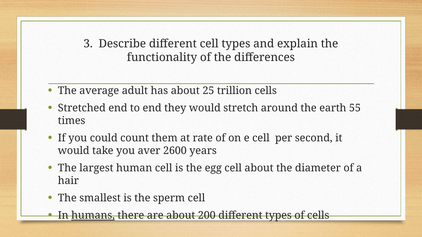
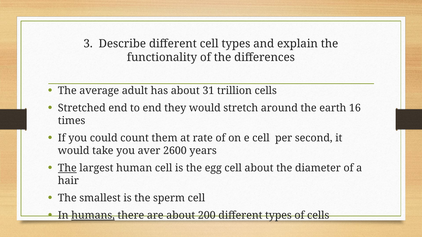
25: 25 -> 31
55: 55 -> 16
The at (67, 168) underline: none -> present
